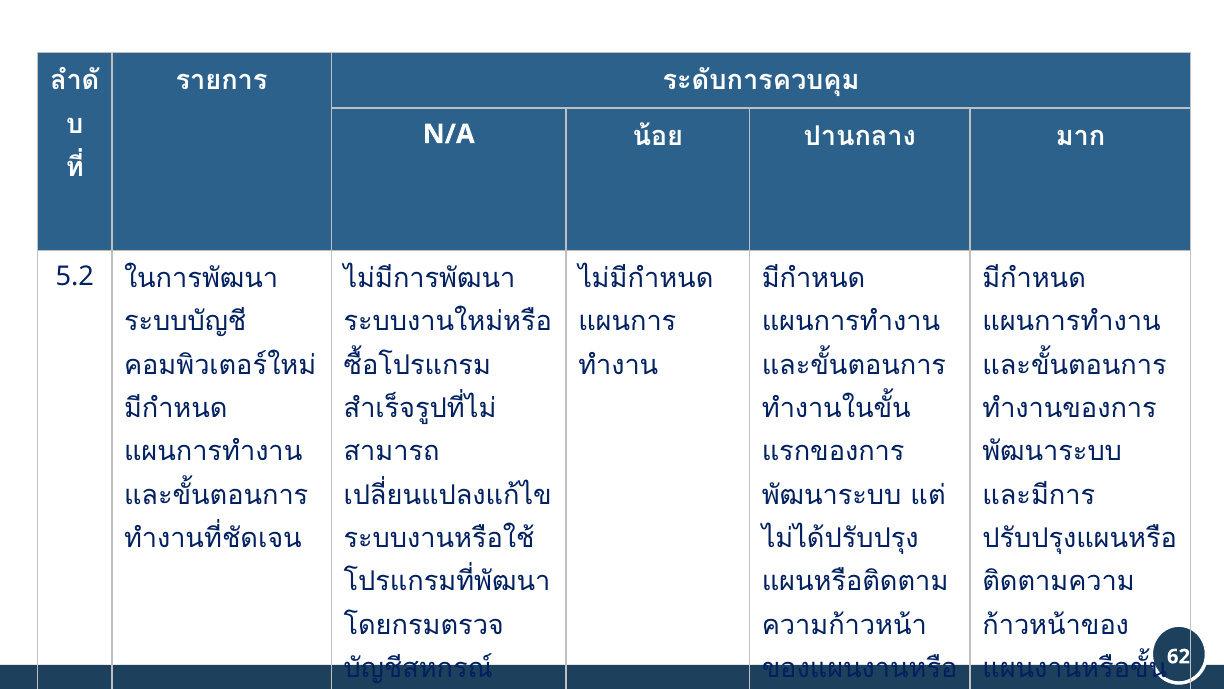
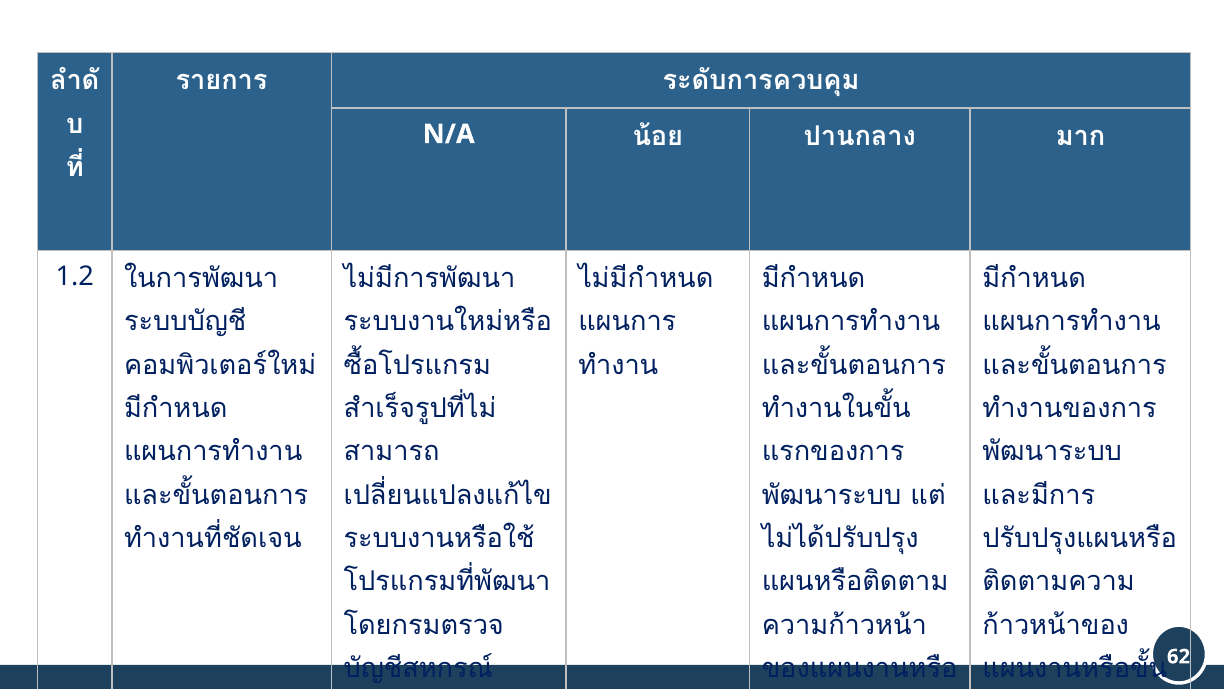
5.2: 5.2 -> 1.2
